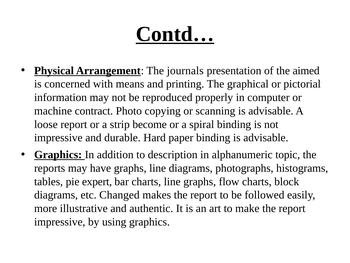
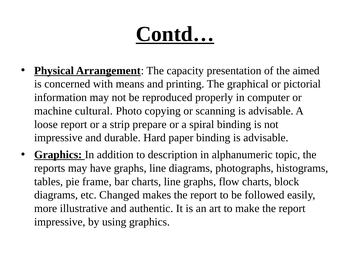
journals: journals -> capacity
contract: contract -> cultural
become: become -> prepare
expert: expert -> frame
